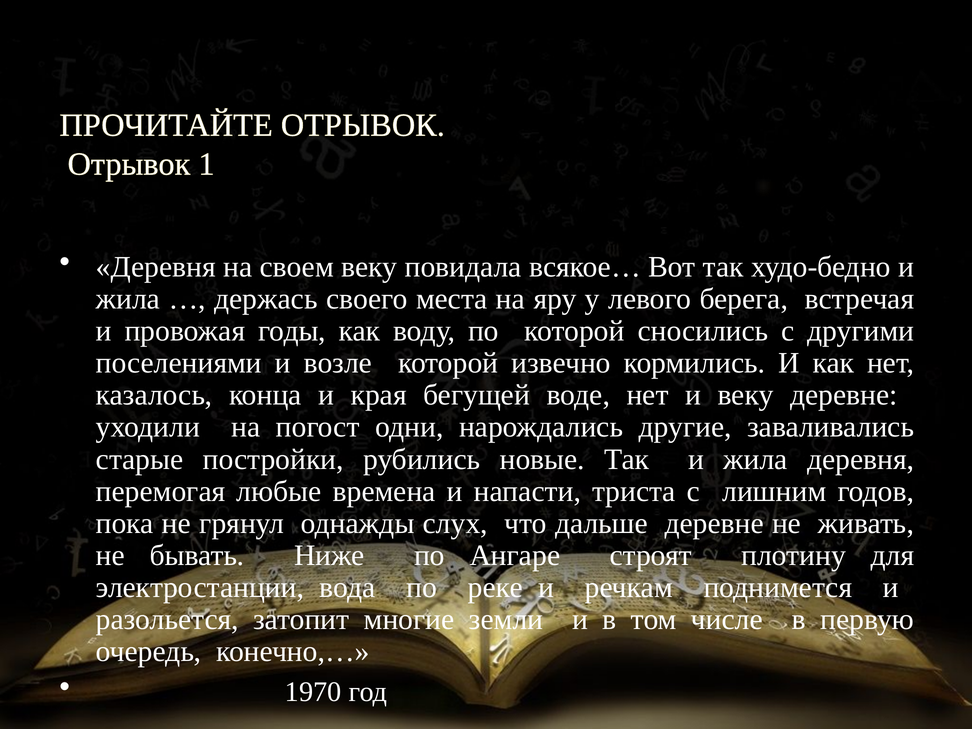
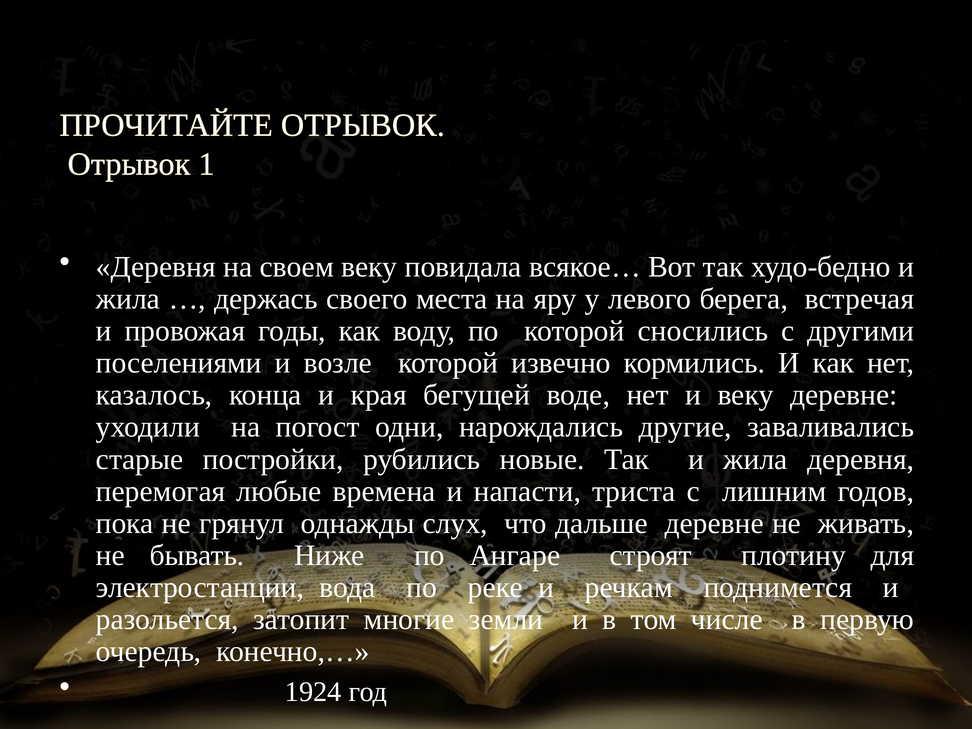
1970: 1970 -> 1924
